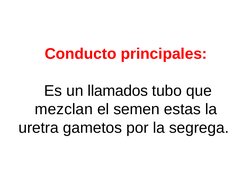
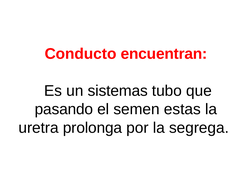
principales: principales -> encuentran
llamados: llamados -> sistemas
mezclan: mezclan -> pasando
gametos: gametos -> prolonga
